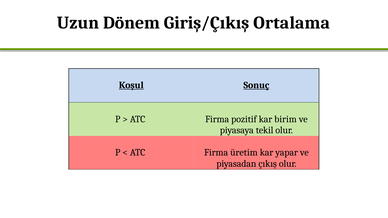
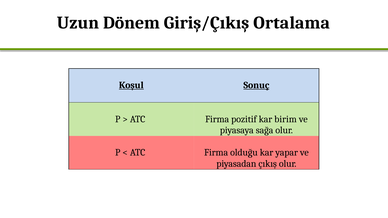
tekil: tekil -> sağa
üretim: üretim -> olduğu
